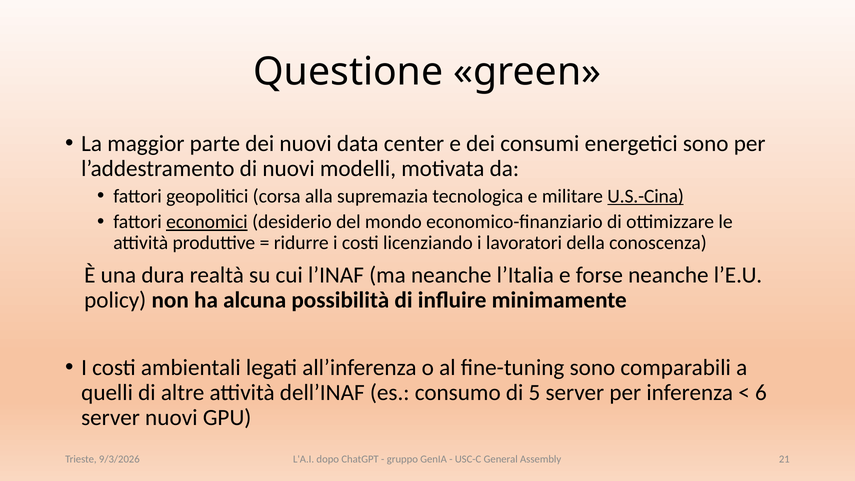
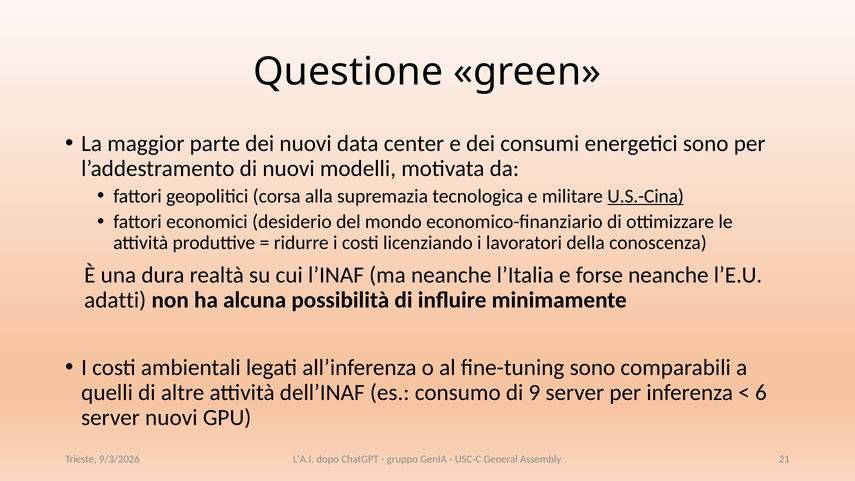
economici underline: present -> none
policy: policy -> adatti
5: 5 -> 9
